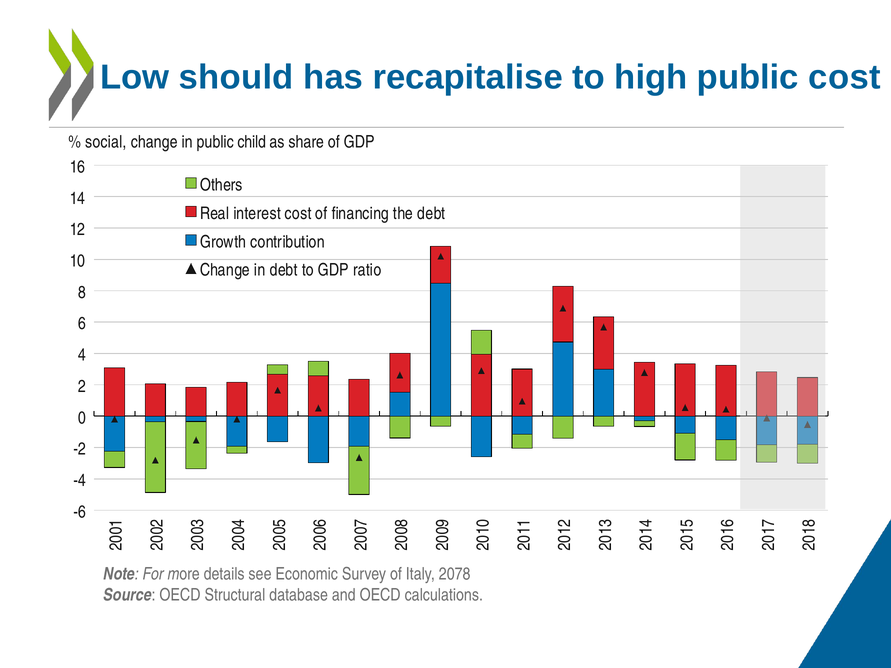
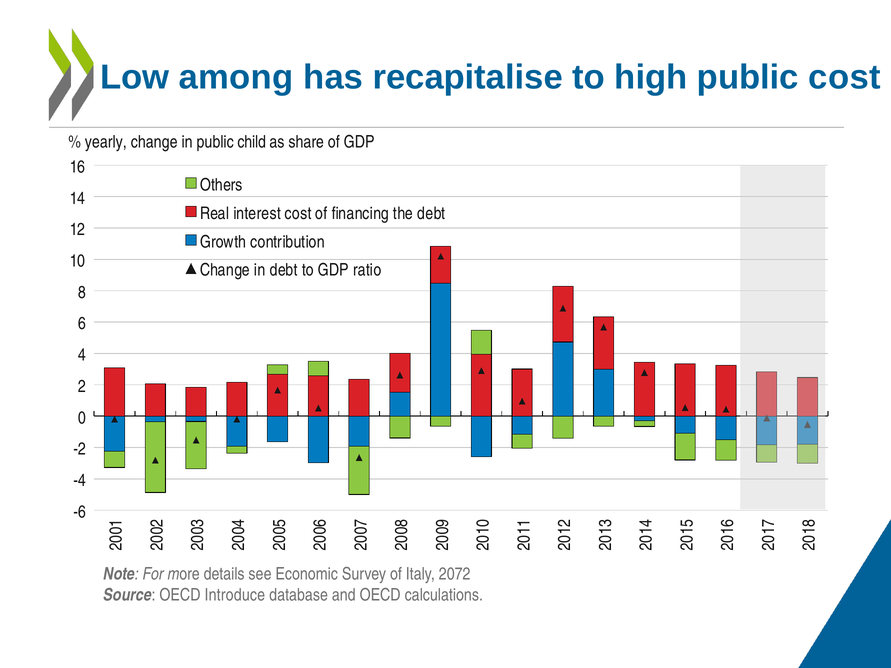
should: should -> among
social: social -> yearly
2078: 2078 -> 2072
Structural: Structural -> Introduce
